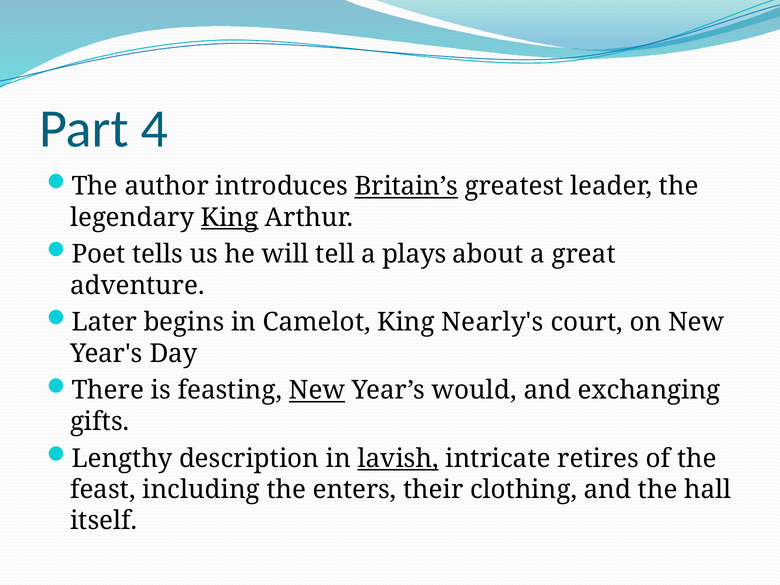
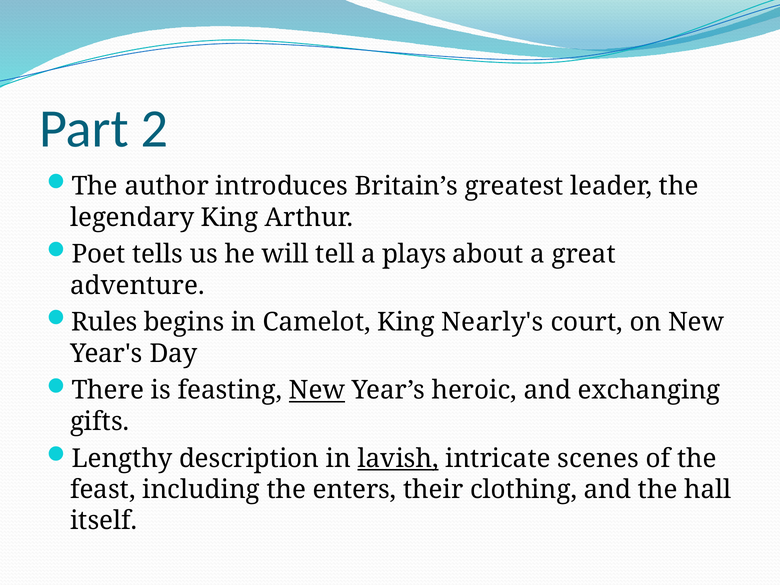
4: 4 -> 2
Britain’s underline: present -> none
King at (230, 218) underline: present -> none
Later: Later -> Rules
would: would -> heroic
retires: retires -> scenes
